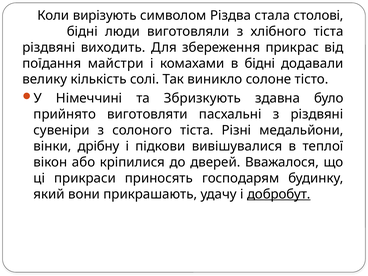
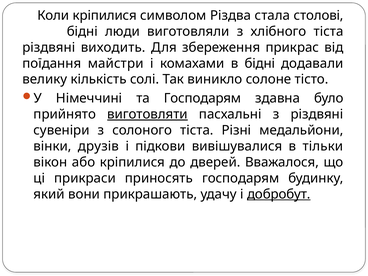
Коли вирізують: вирізують -> кріпилися
та Збризкують: Збризкують -> Господарям
виготовляти underline: none -> present
дрібну: дрібну -> друзів
теплої: теплої -> тільки
